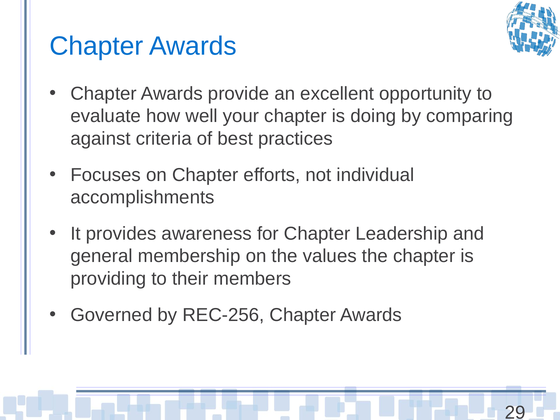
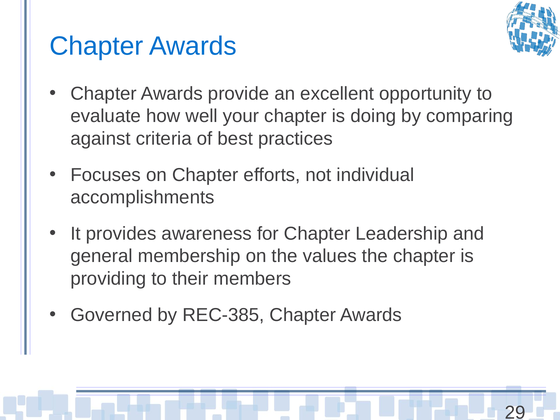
REC-256: REC-256 -> REC-385
